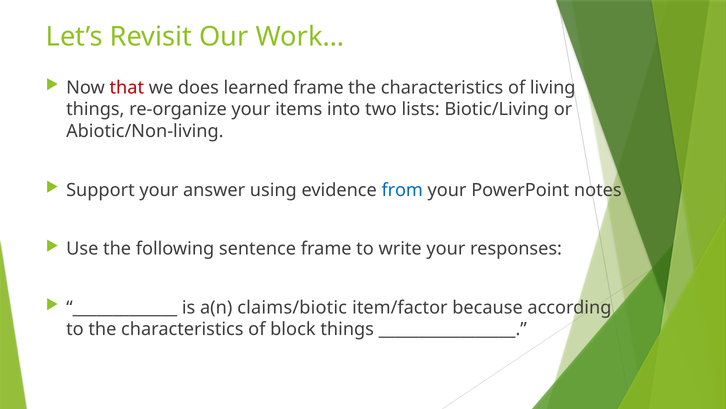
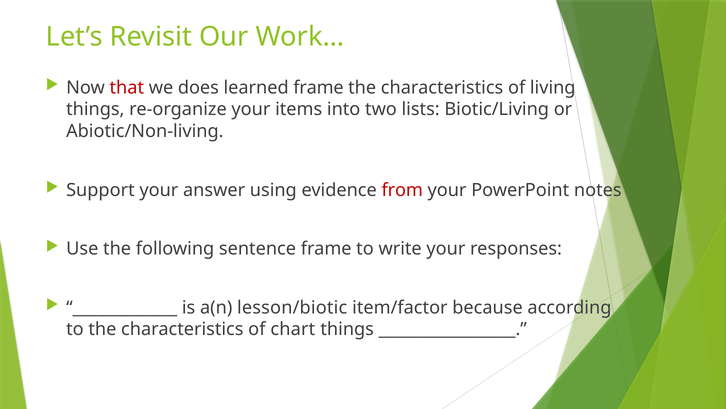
from colour: blue -> red
claims/biotic: claims/biotic -> lesson/biotic
block: block -> chart
